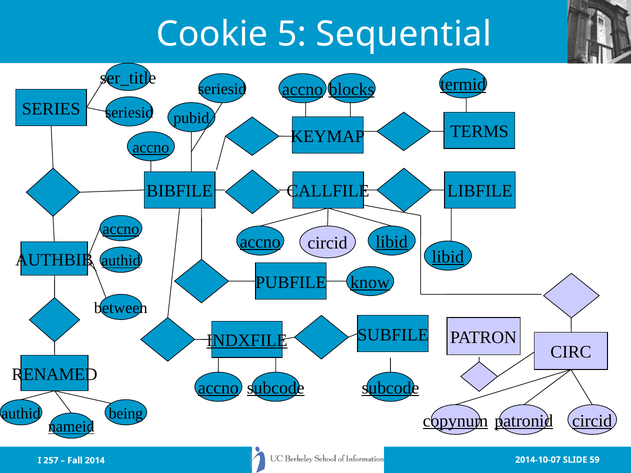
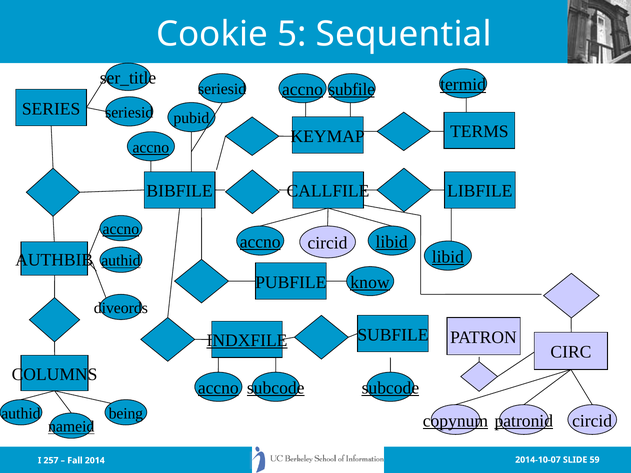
blocks at (352, 89): blocks -> subfile
between: between -> diveords
RENAMED: RENAMED -> COLUMNS
circid at (592, 421) underline: present -> none
